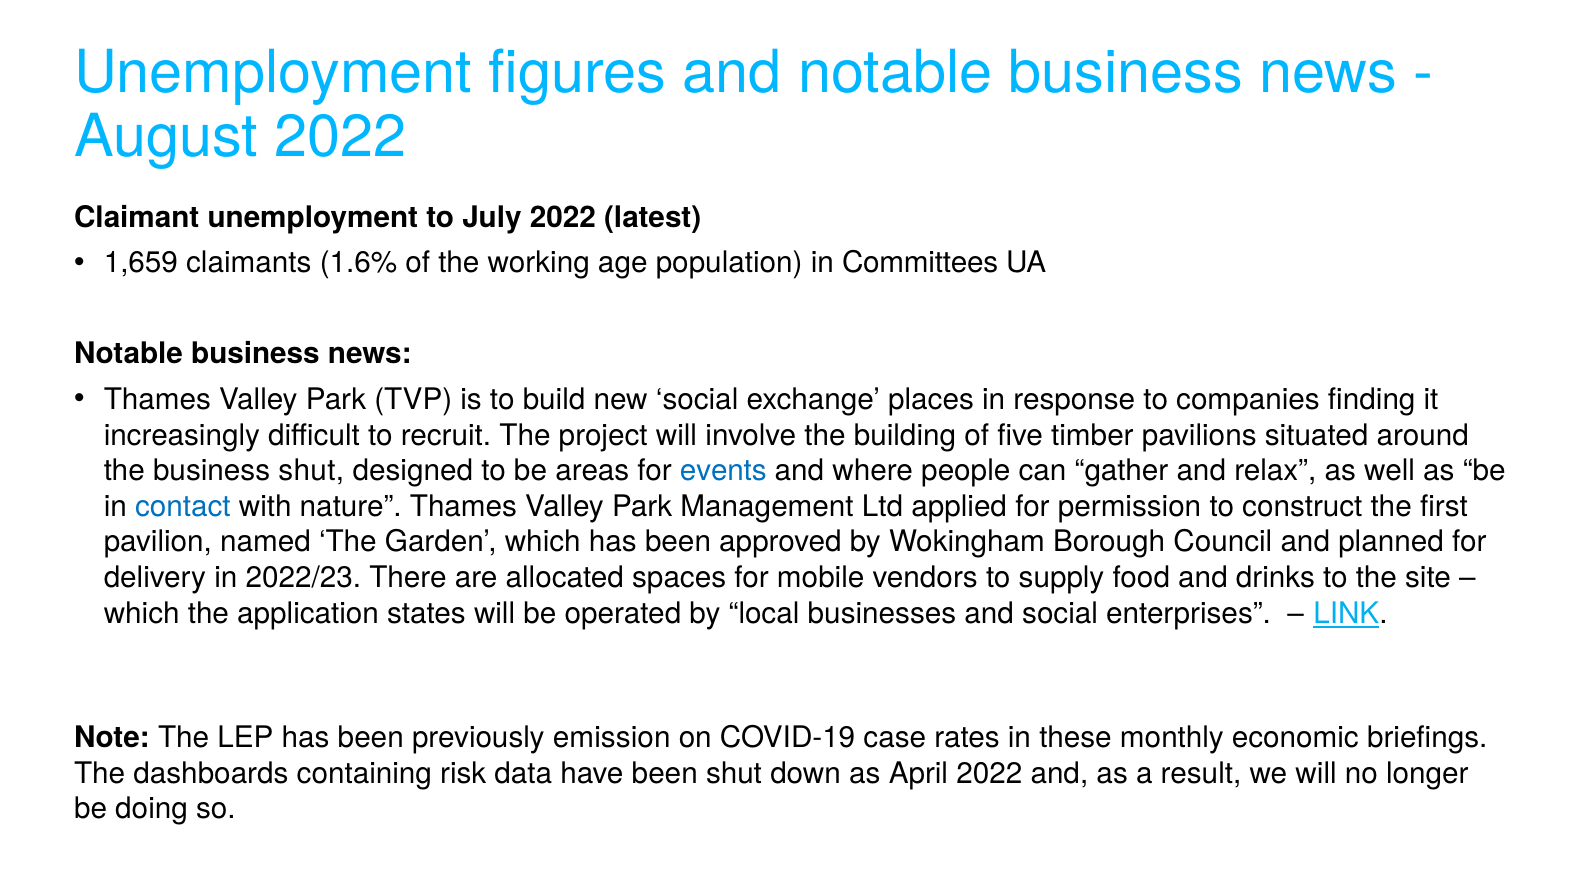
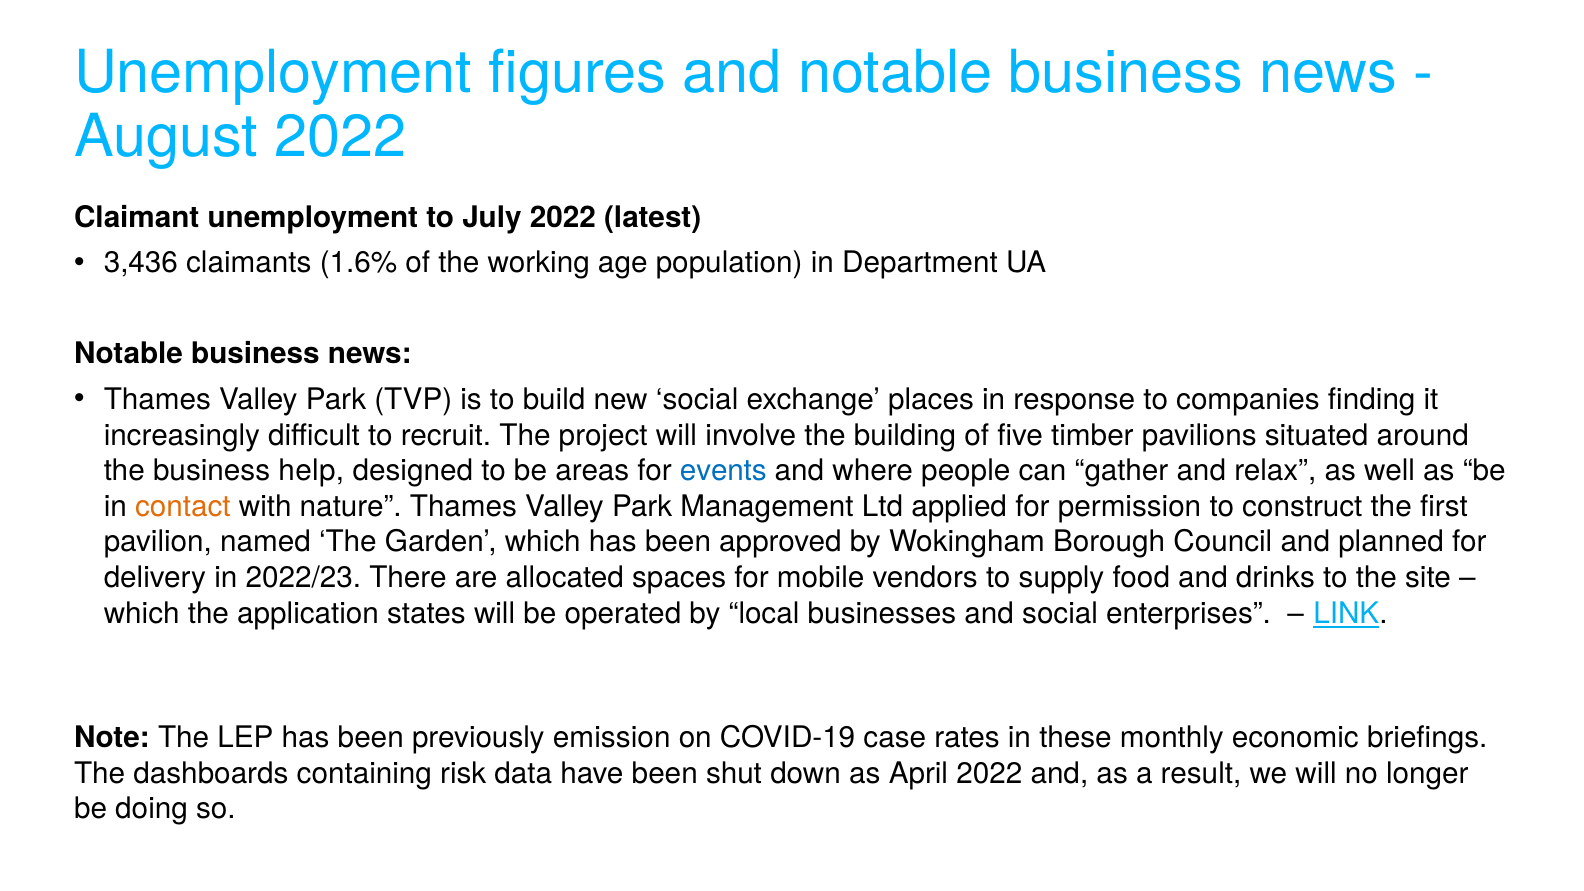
1,659: 1,659 -> 3,436
Committees: Committees -> Department
business shut: shut -> help
contact colour: blue -> orange
